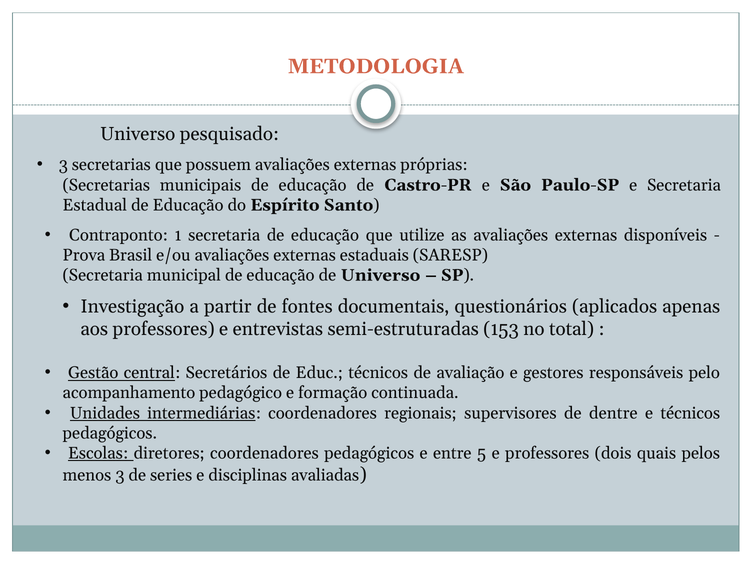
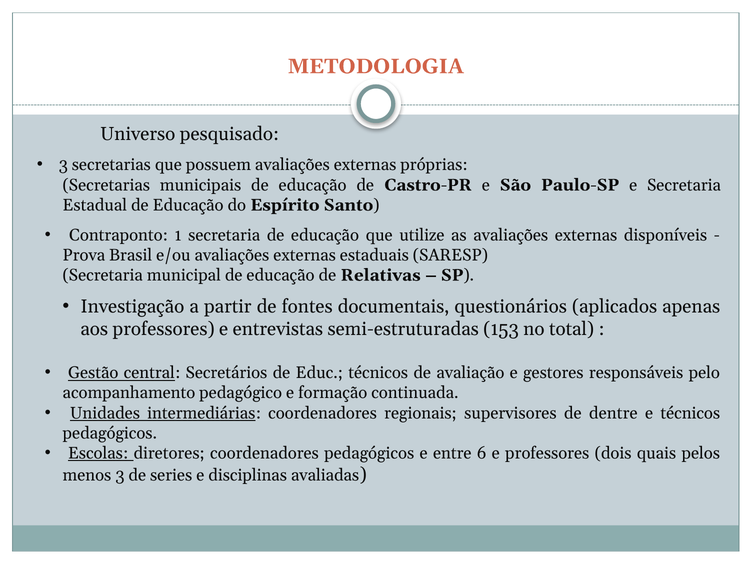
de Universo: Universo -> Relativas
5: 5 -> 6
